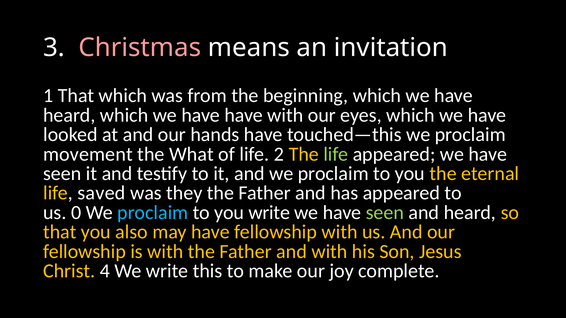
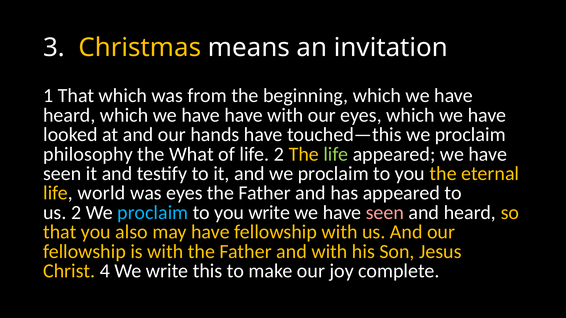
Christmas colour: pink -> yellow
movement: movement -> philosophy
saved: saved -> world
was they: they -> eyes
us 0: 0 -> 2
seen at (385, 213) colour: light green -> pink
